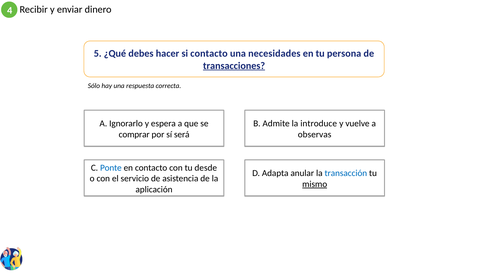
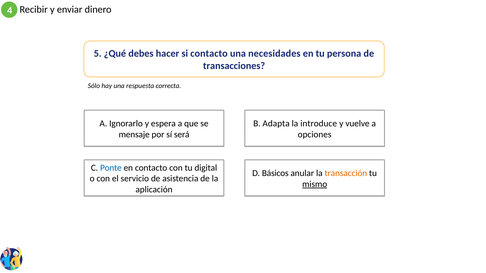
transacciones underline: present -> none
Admite: Admite -> Adapta
comprar: comprar -> mensaje
observas: observas -> opciones
desde: desde -> digital
Adapta: Adapta -> Básicos
transacción colour: blue -> orange
